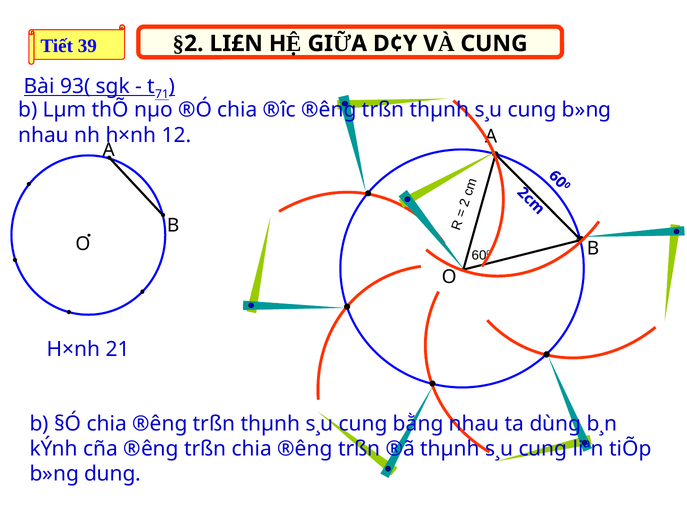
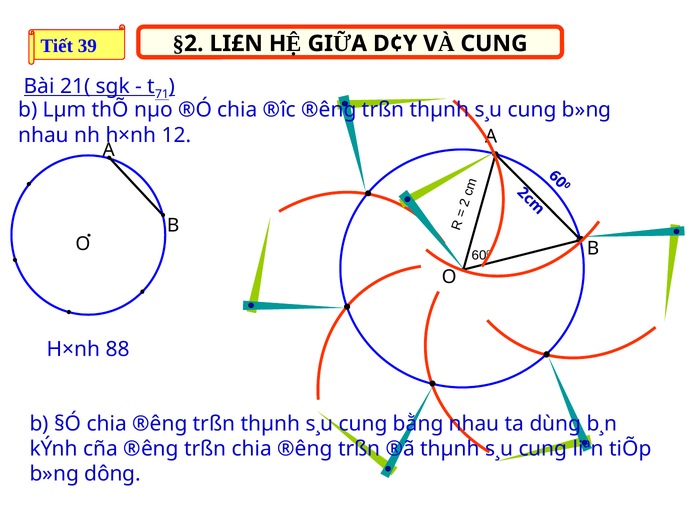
93(: 93( -> 21(
21: 21 -> 88
dung: dung -> dông
